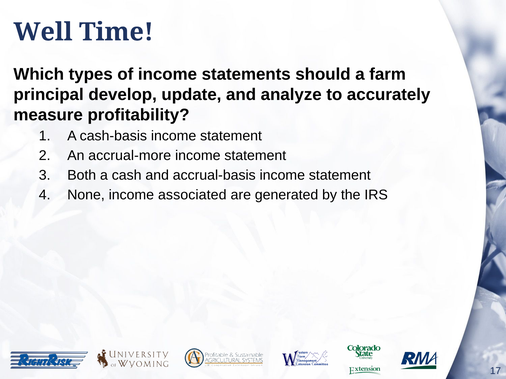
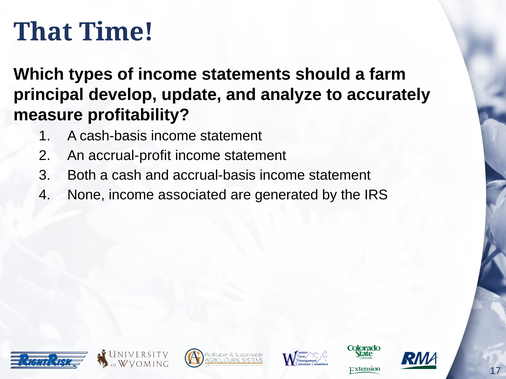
Well: Well -> That
accrual-more: accrual-more -> accrual-profit
